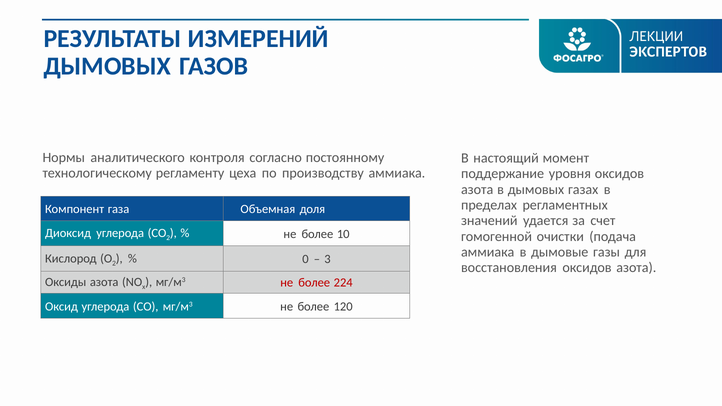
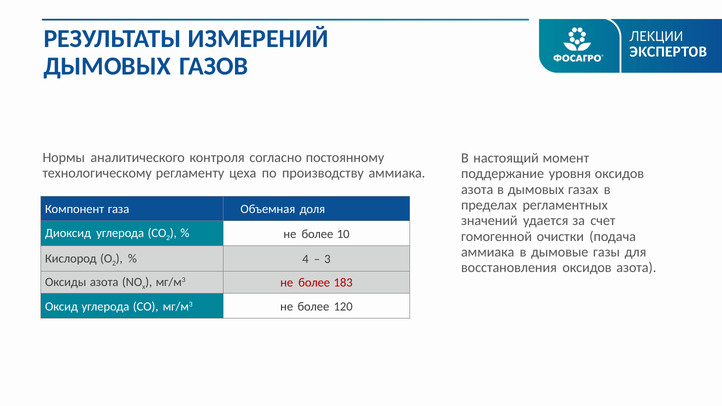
0: 0 -> 4
224: 224 -> 183
